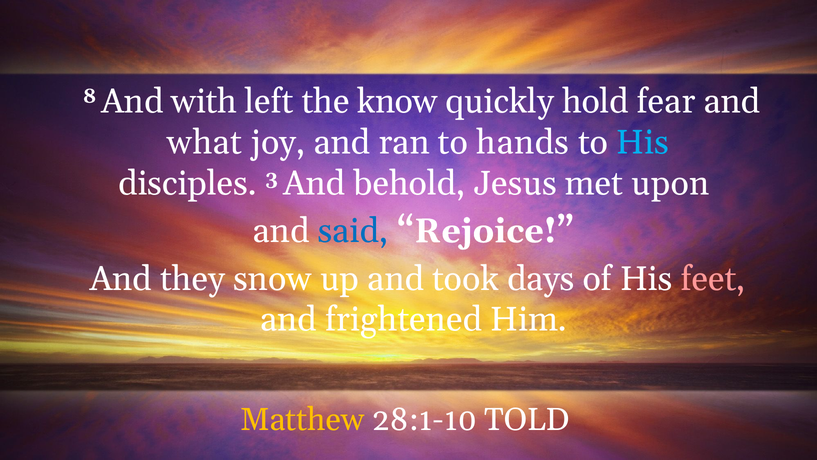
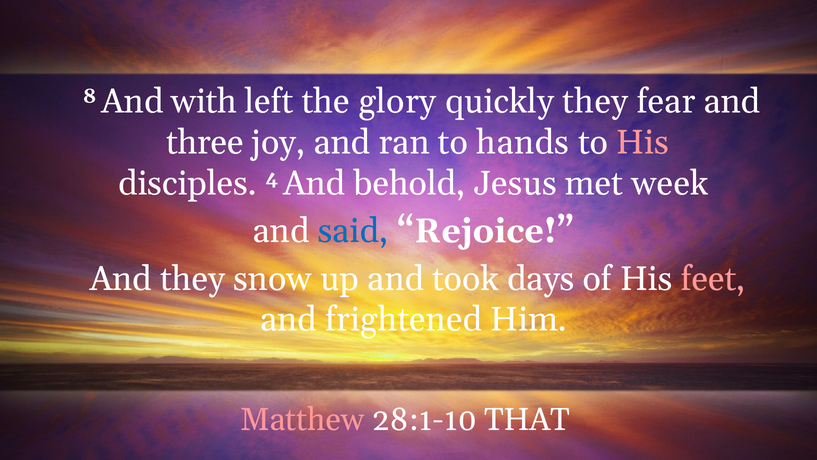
know: know -> glory
quickly hold: hold -> they
what: what -> three
His at (643, 142) colour: light blue -> pink
3: 3 -> 4
upon: upon -> week
Matthew colour: yellow -> pink
TOLD: TOLD -> THAT
